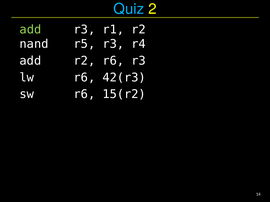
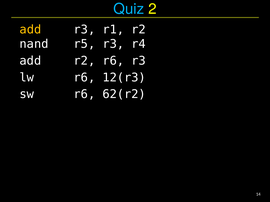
add at (30, 30) colour: light green -> yellow
42(r3: 42(r3 -> 12(r3
15(r2: 15(r2 -> 62(r2
